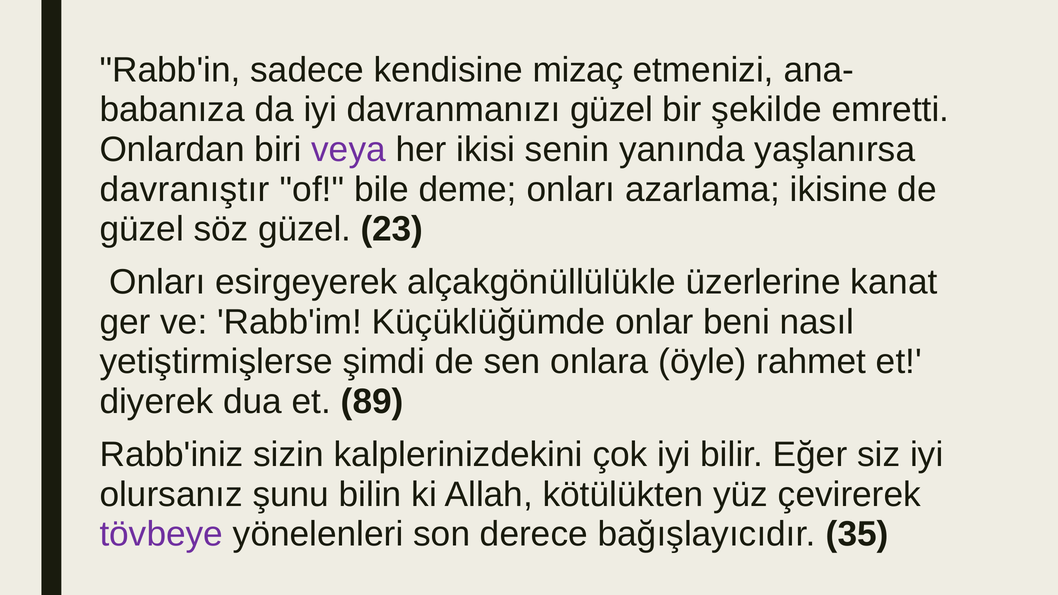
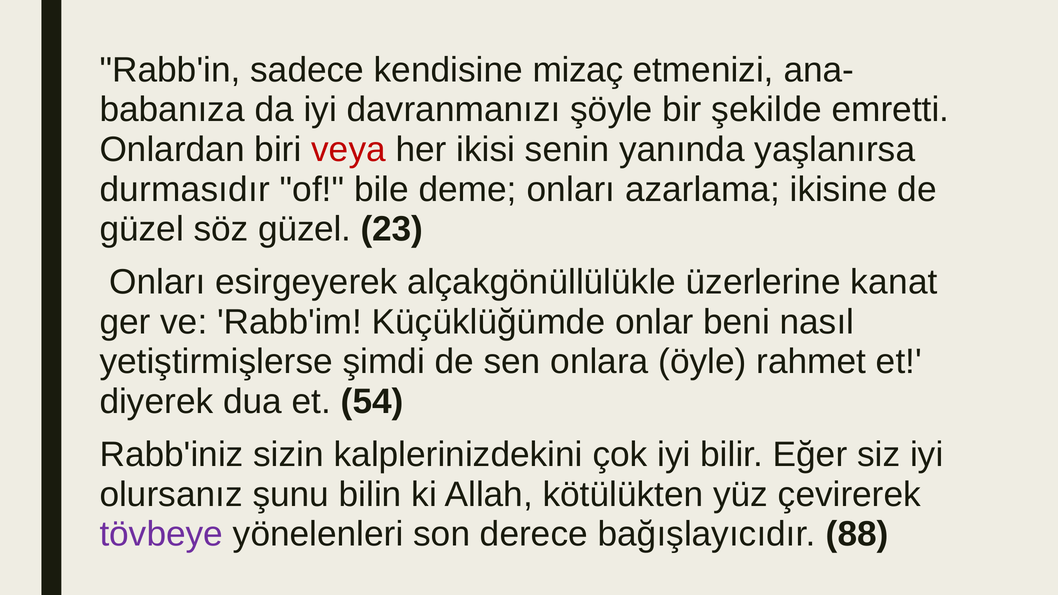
davranmanızı güzel: güzel -> şöyle
veya colour: purple -> red
davranıştır: davranıştır -> durmasıdır
89: 89 -> 54
35: 35 -> 88
